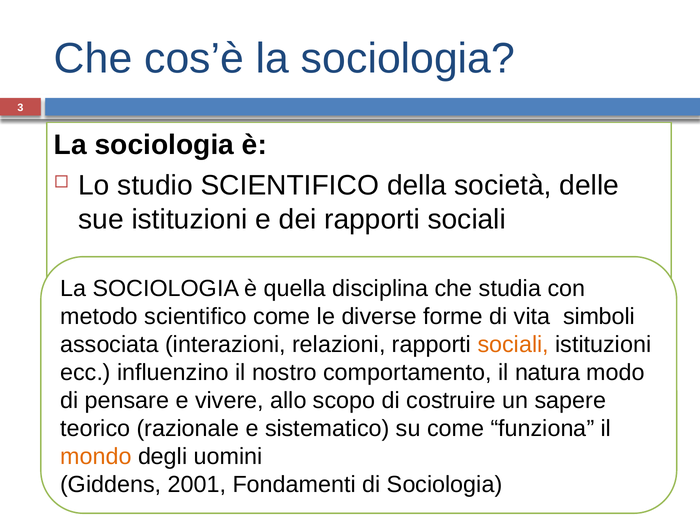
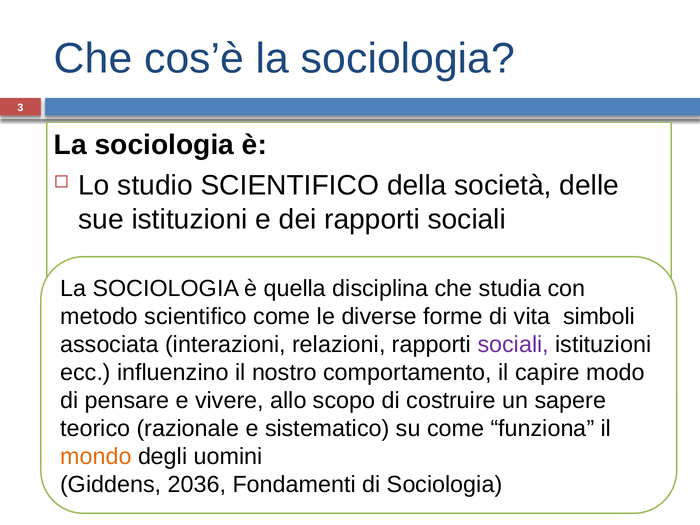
sociali at (513, 345) colour: orange -> purple
natura: natura -> capire
2001: 2001 -> 2036
